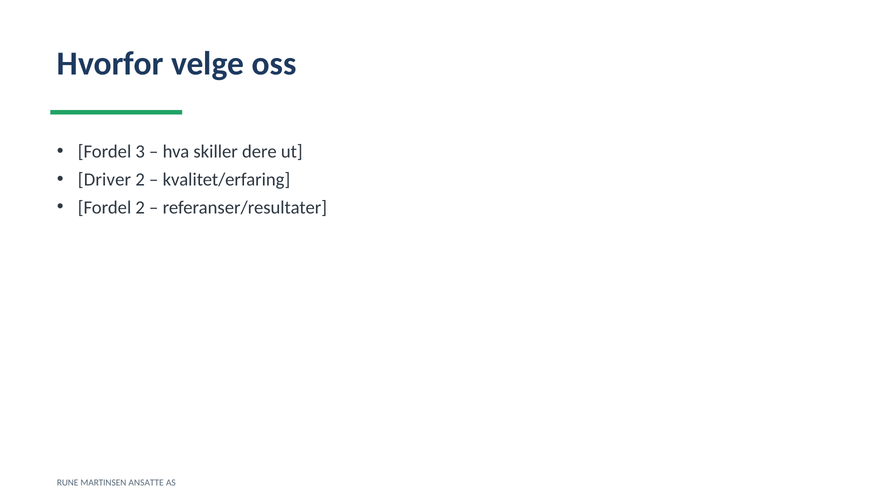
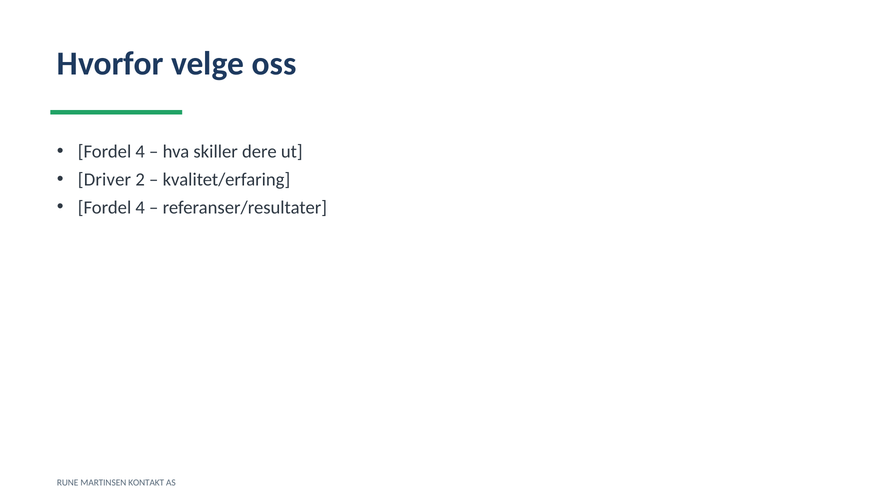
3 at (140, 151): 3 -> 4
2 at (140, 207): 2 -> 4
ANSATTE: ANSATTE -> KONTAKT
